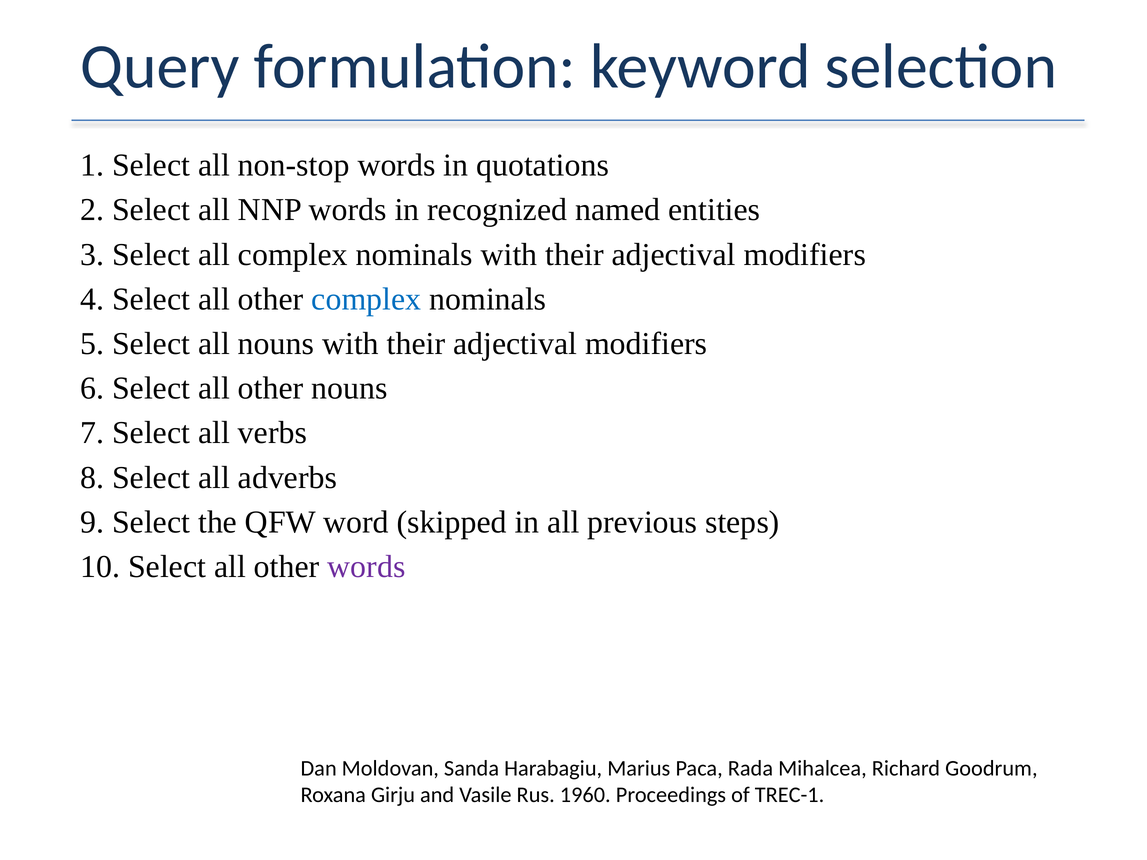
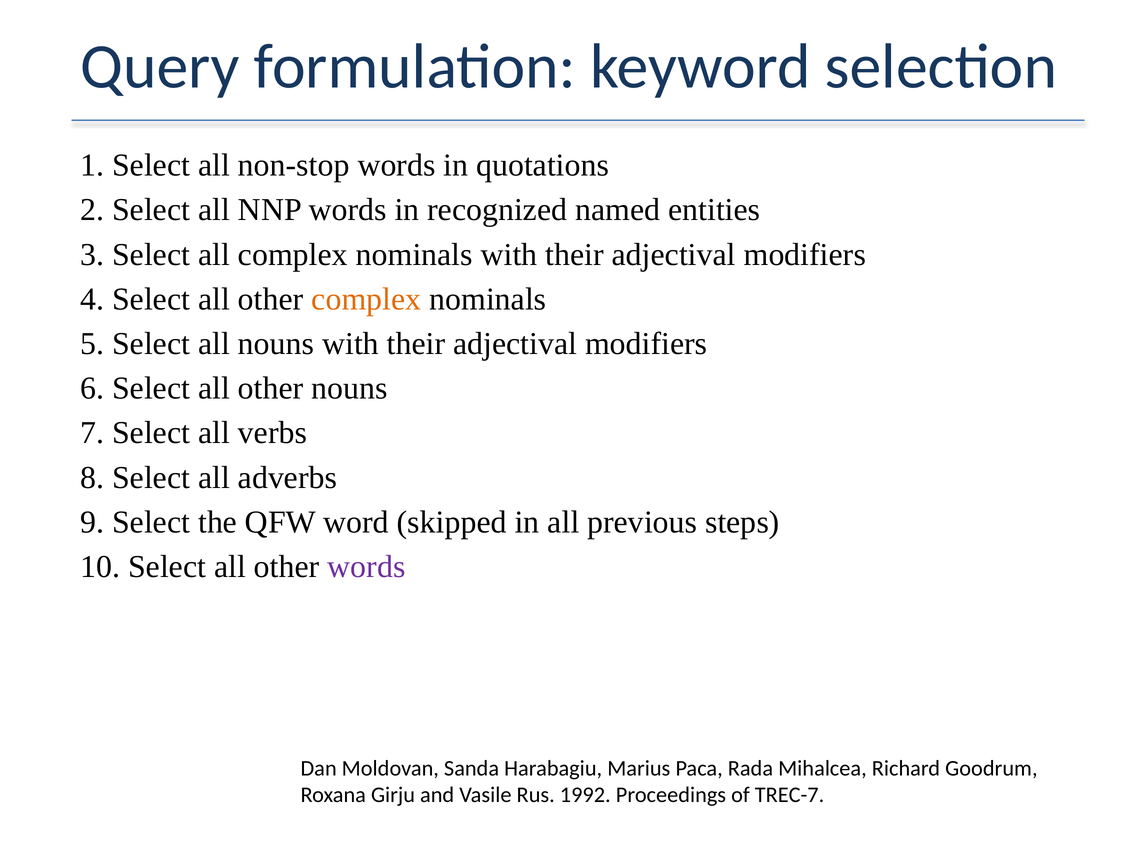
complex at (366, 299) colour: blue -> orange
1960: 1960 -> 1992
TREC-1: TREC-1 -> TREC-7
